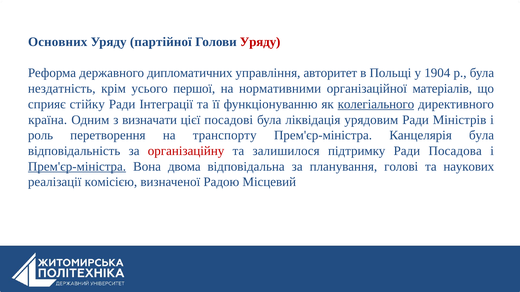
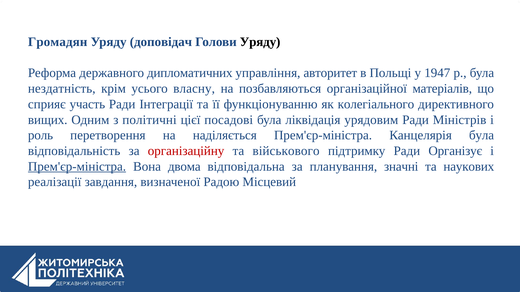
Основних: Основних -> Громадян
партійної: партійної -> доповідач
Уряду at (260, 42) colour: red -> black
1904: 1904 -> 1947
першої: першої -> власну
нормативними: нормативними -> позбавляються
стійку: стійку -> участь
колегіального underline: present -> none
країна: країна -> вищих
визначати: визначати -> політичні
транспорту: транспорту -> наділяється
залишилося: залишилося -> військового
Посадова: Посадова -> Організує
голові: голові -> значні
комісією: комісією -> завдання
